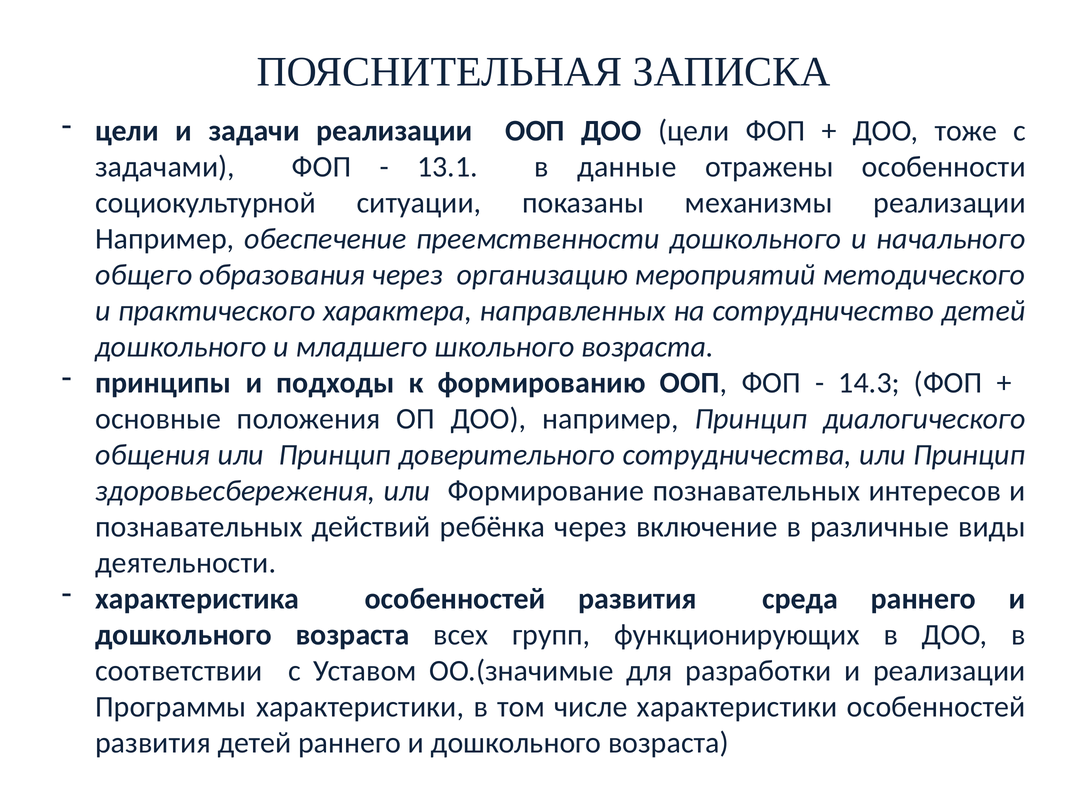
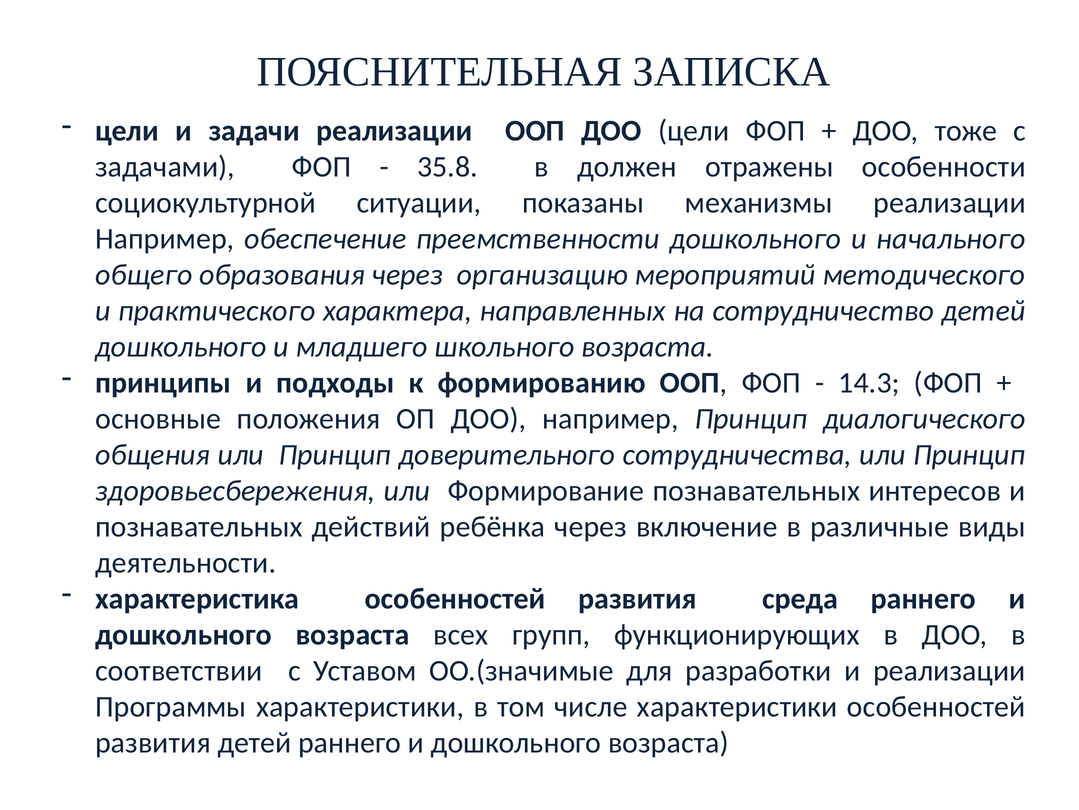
13.1: 13.1 -> 35.8
данные: данные -> должен
